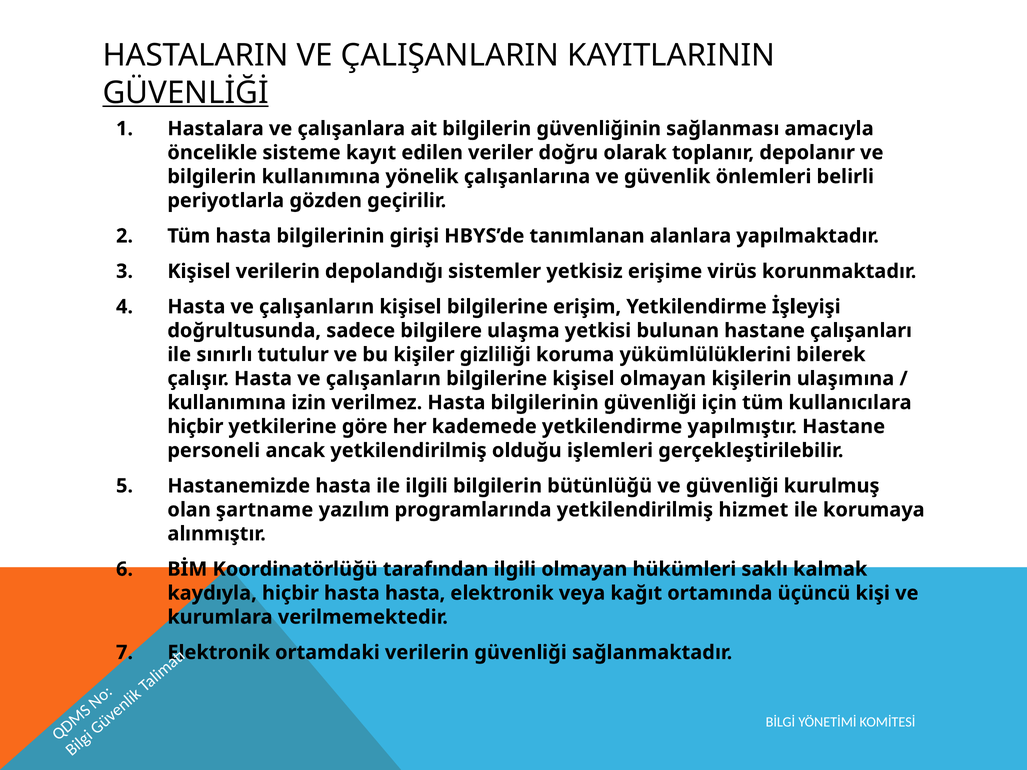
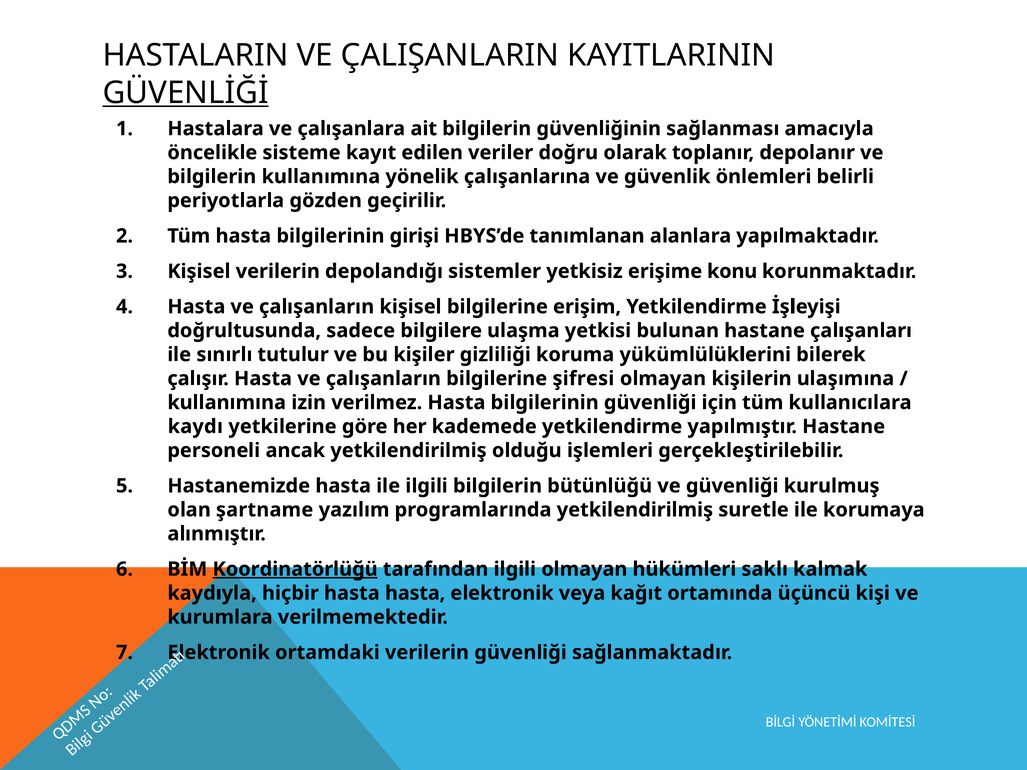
virüs: virüs -> konu
bilgilerine kişisel: kişisel -> şifresi
hiçbir at (195, 427): hiçbir -> kaydı
hizmet: hizmet -> suretle
Koordinatörlüğü underline: none -> present
